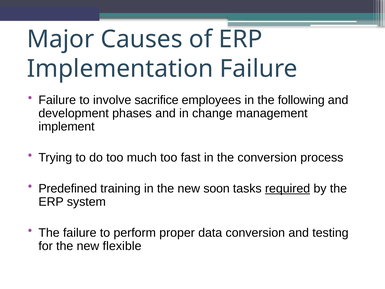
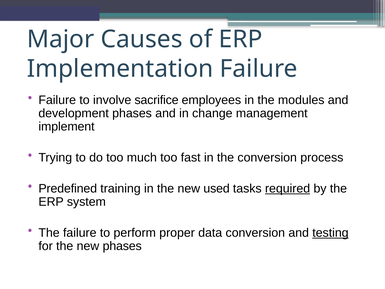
following: following -> modules
soon: soon -> used
testing underline: none -> present
new flexible: flexible -> phases
